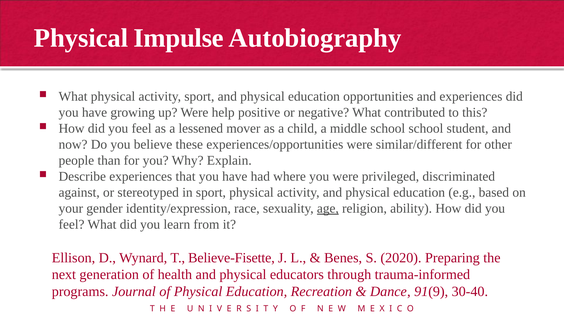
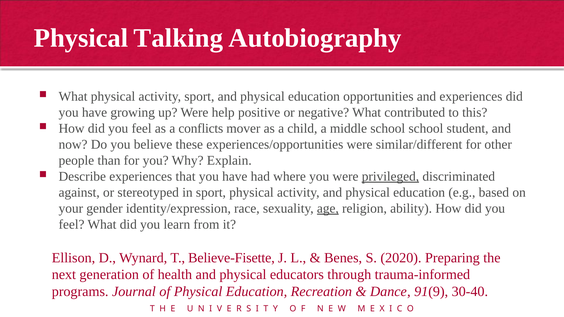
Impulse: Impulse -> Talking
lessened: lessened -> conflicts
privileged underline: none -> present
